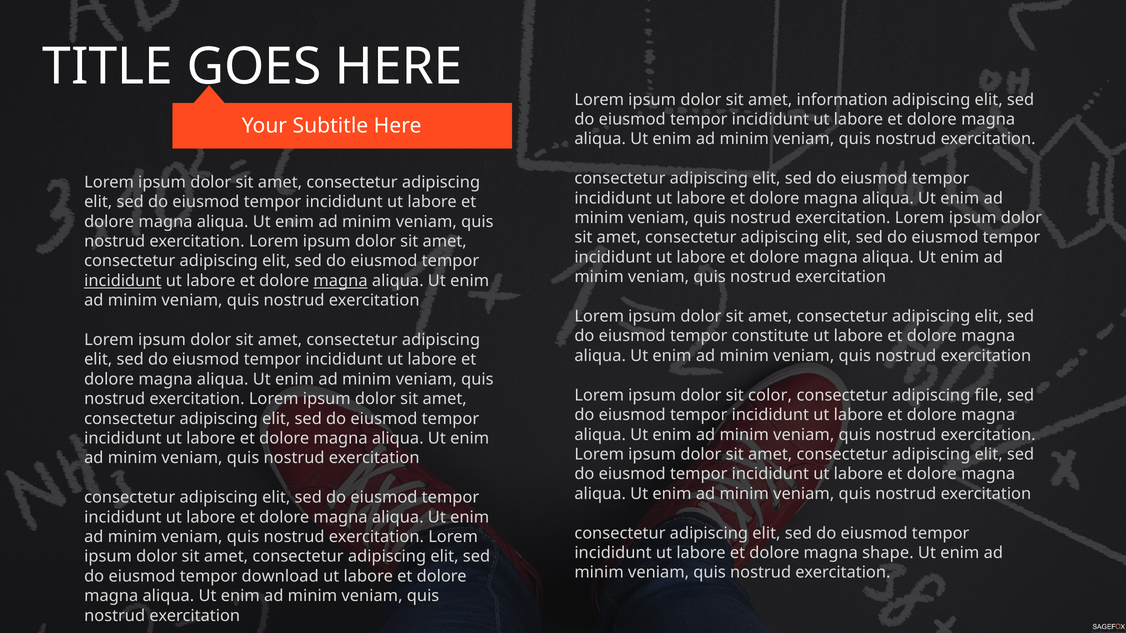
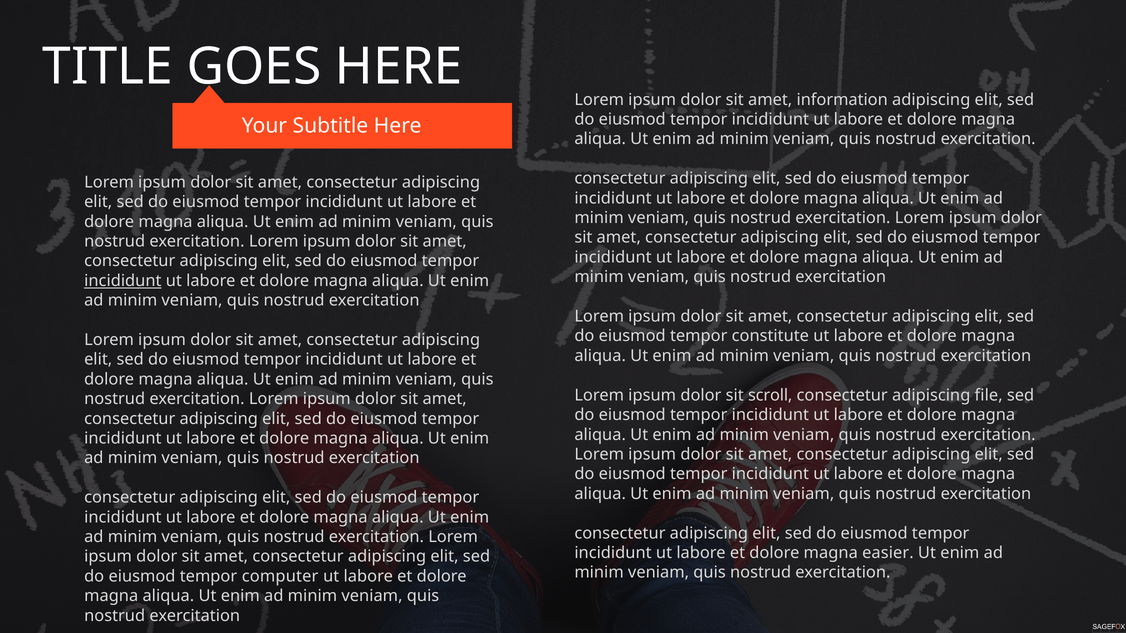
magna at (341, 281) underline: present -> none
color: color -> scroll
shape: shape -> easier
download: download -> computer
